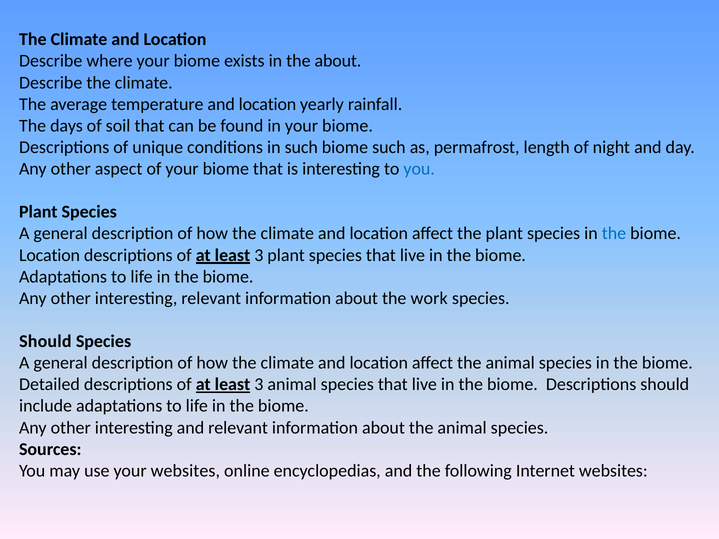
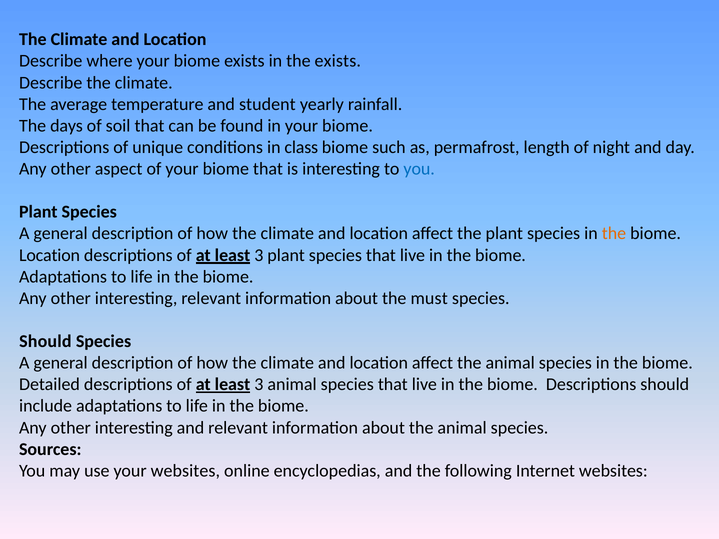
the about: about -> exists
temperature and location: location -> student
in such: such -> class
the at (614, 234) colour: blue -> orange
work: work -> must
